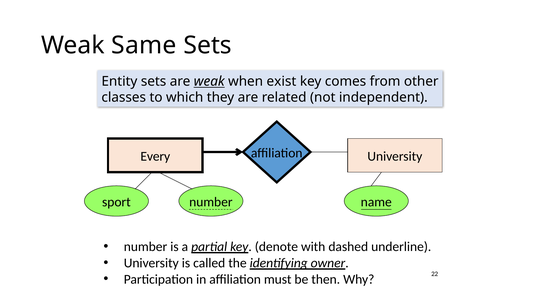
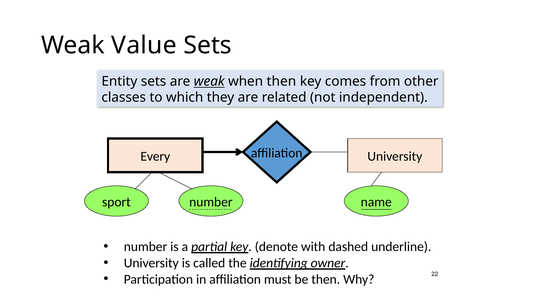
Same: Same -> Value
when exist: exist -> then
